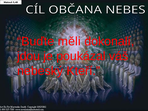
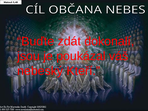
měli: měli -> zdát
jdou: jdou -> jsou
